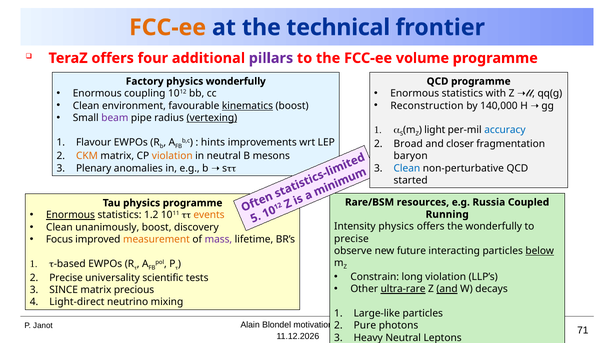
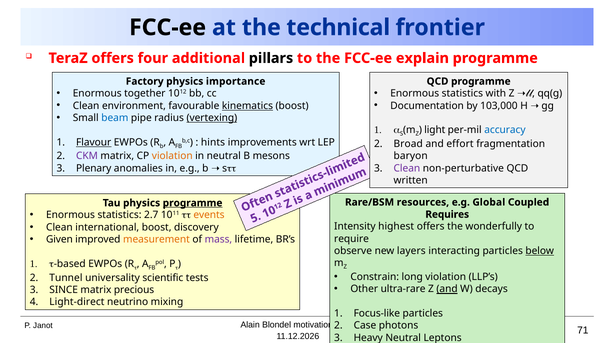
FCC-ee at (168, 27) colour: orange -> black
pillars colour: purple -> black
volume: volume -> explain
physics wonderfully: wonderfully -> importance
coupling: coupling -> together
Reconstruction: Reconstruction -> Documentation
140,000: 140,000 -> 103,000
beam colour: purple -> blue
Flavour underline: none -> present
closer: closer -> effort
CKM colour: orange -> purple
Clean at (407, 168) colour: blue -> purple
started: started -> written
Russia: Russia -> Global
programme at (193, 203) underline: none -> present
Enormous at (71, 215) underline: present -> none
1.2: 1.2 -> 2.7
Running: Running -> Requires
unanimously: unanimously -> international
physics at (396, 226): physics -> highest
Focus: Focus -> Given
precise at (351, 238): precise -> require
future: future -> layers
Precise at (66, 277): Precise -> Tunnel
ultra-rare underline: present -> none
Large-like: Large-like -> Focus-like
Pure: Pure -> Case
